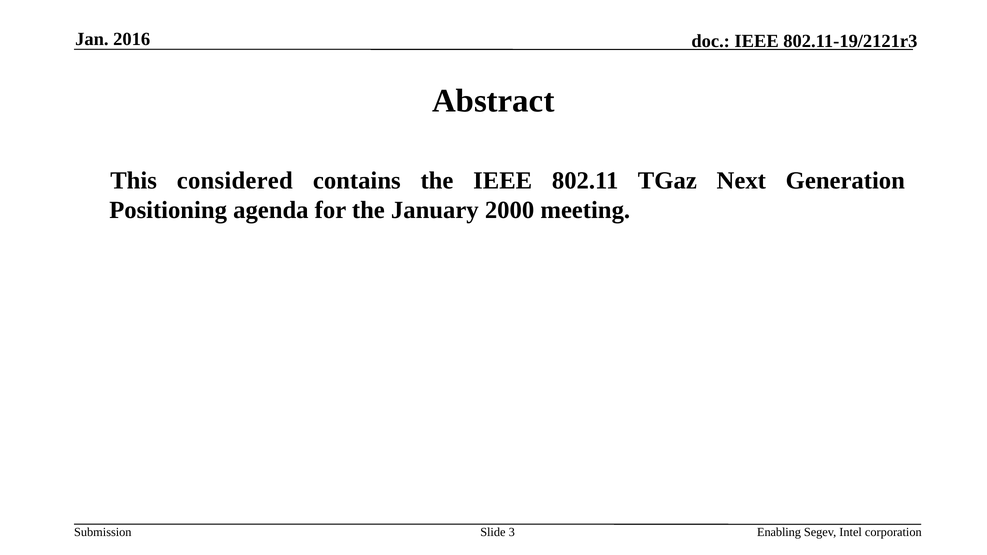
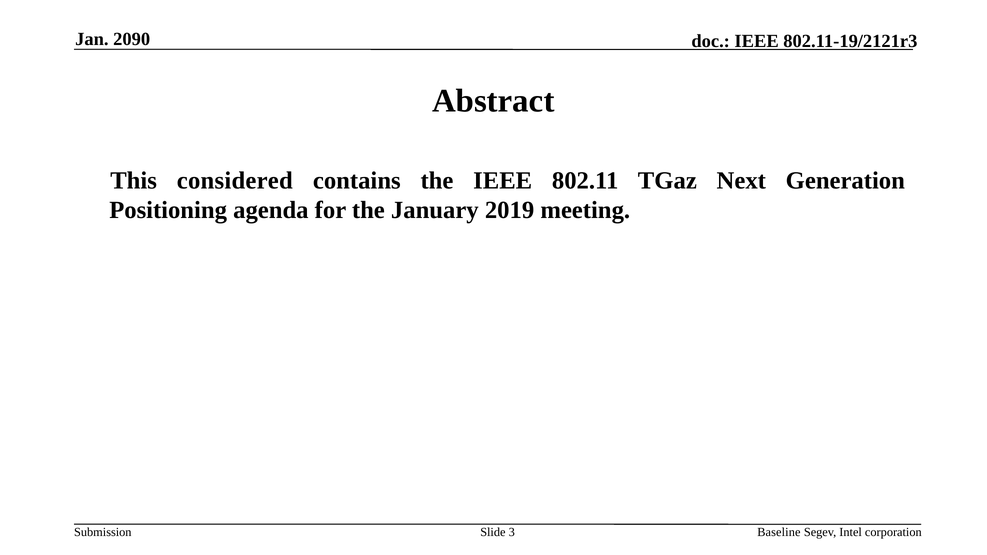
2016: 2016 -> 2090
2000: 2000 -> 2019
Enabling: Enabling -> Baseline
